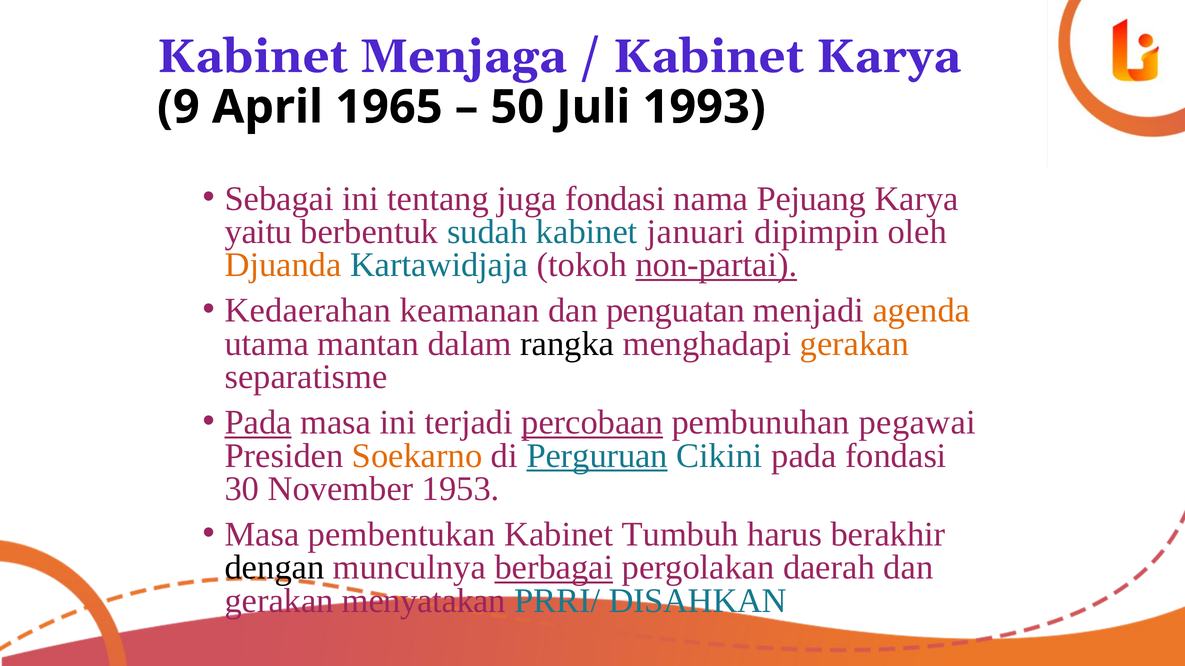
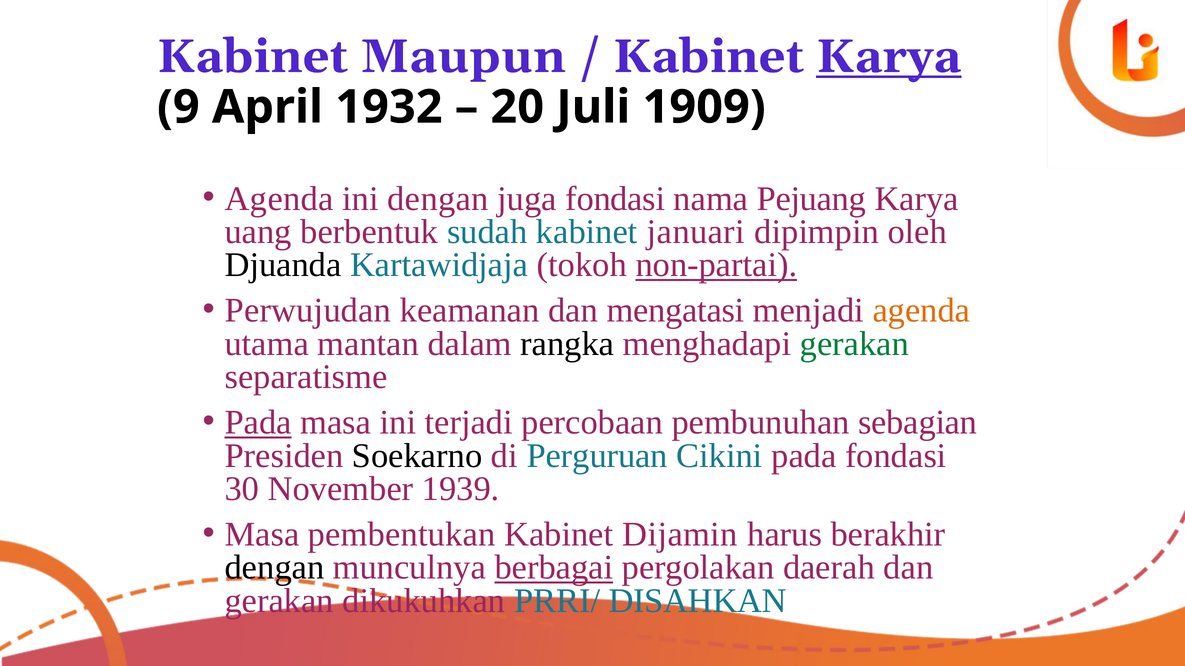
Menjaga: Menjaga -> Maupun
Karya at (889, 57) underline: none -> present
1965: 1965 -> 1932
50: 50 -> 20
1993: 1993 -> 1909
Sebagai at (279, 199): Sebagai -> Agenda
ini tentang: tentang -> dengan
yaitu: yaitu -> uang
Djuanda colour: orange -> black
Kedaerahan: Kedaerahan -> Perwujudan
penguatan: penguatan -> mengatasi
gerakan at (854, 344) colour: orange -> green
percobaan underline: present -> none
pegawai: pegawai -> sebagian
Soekarno colour: orange -> black
Perguruan underline: present -> none
1953: 1953 -> 1939
Tumbuh: Tumbuh -> Dijamin
menyatakan: menyatakan -> dikukuhkan
